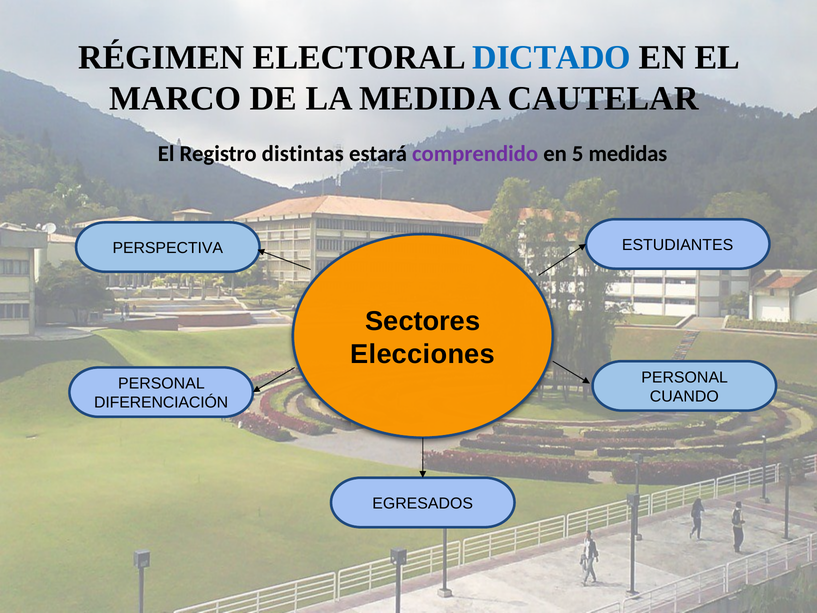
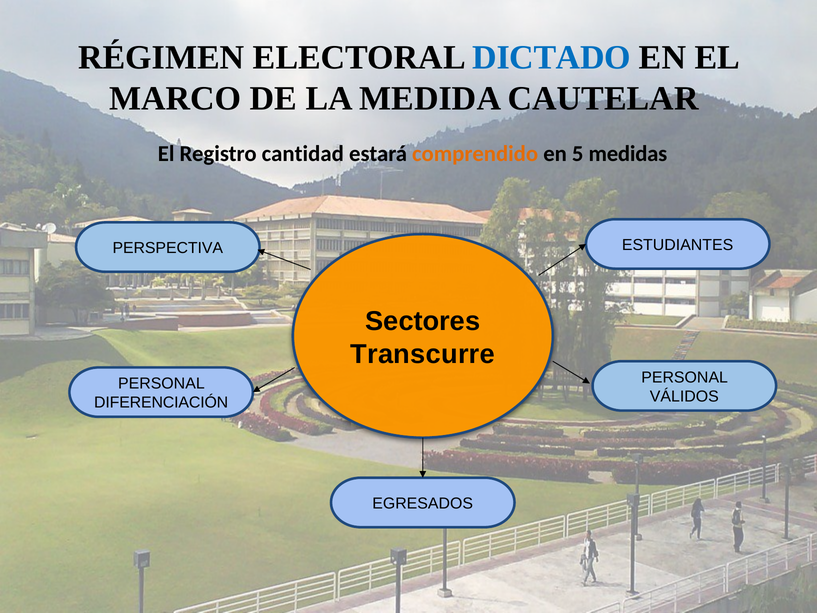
distintas: distintas -> cantidad
comprendido colour: purple -> orange
Elecciones: Elecciones -> Transcurre
CUANDO: CUANDO -> VÁLIDOS
